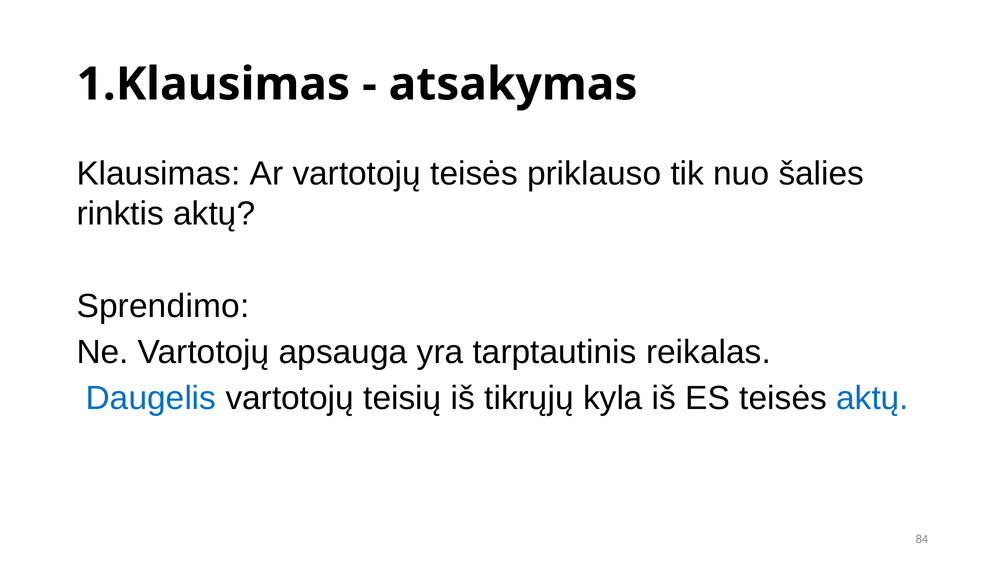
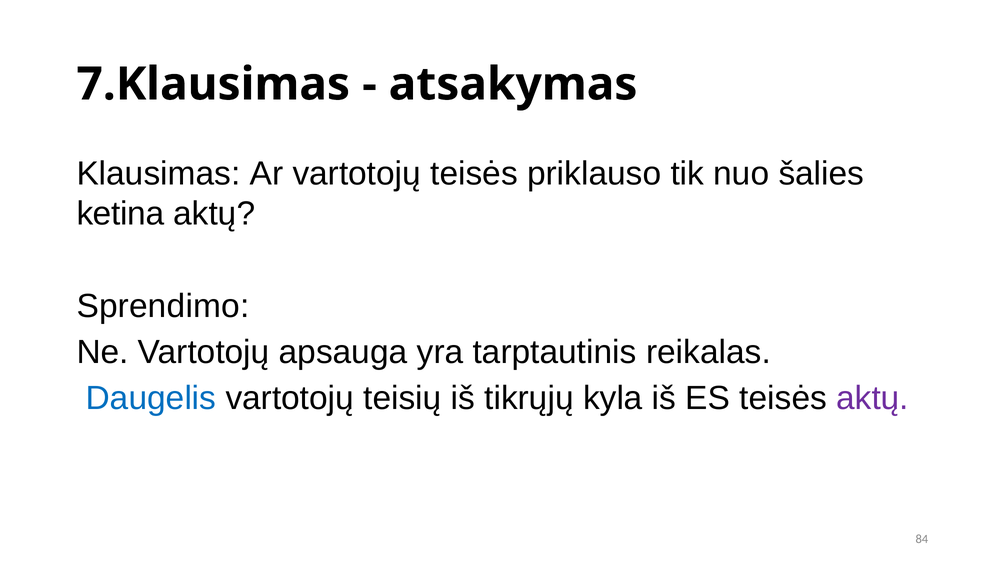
1.Klausimas: 1.Klausimas -> 7.Klausimas
rinktis: rinktis -> ketina
aktų at (872, 398) colour: blue -> purple
